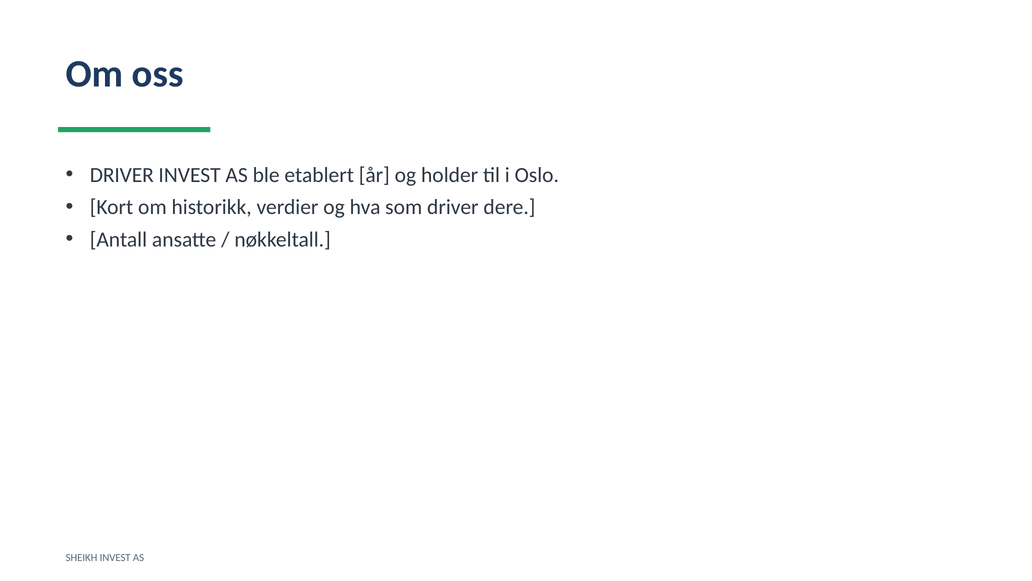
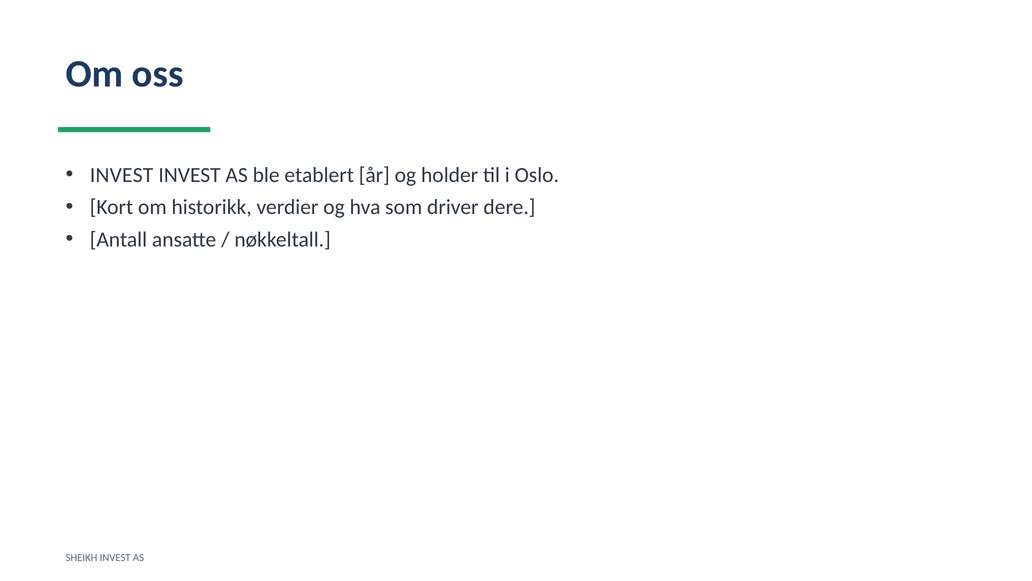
DRIVER at (122, 175): DRIVER -> INVEST
